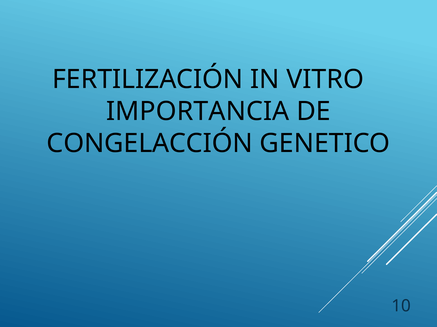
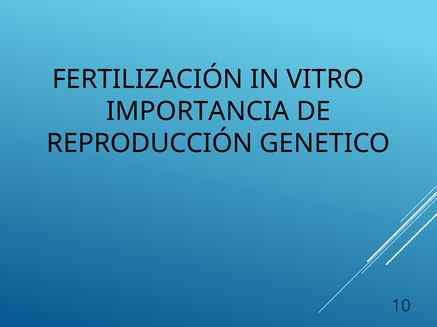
CONGELACCIÓN: CONGELACCIÓN -> REPRODUCCIÓN
